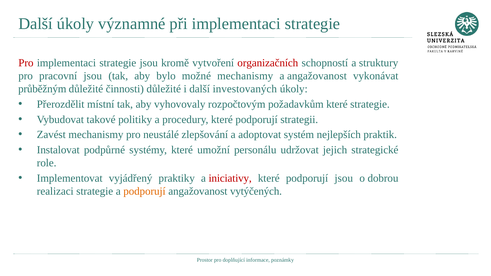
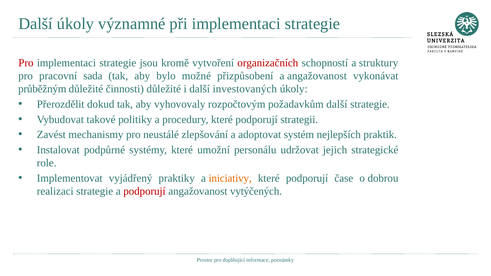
pracovní jsou: jsou -> sada
možné mechanismy: mechanismy -> přizpůsobení
místní: místní -> dokud
požadavkům které: které -> další
iniciativy colour: red -> orange
podporují jsou: jsou -> čase
podporují at (144, 191) colour: orange -> red
